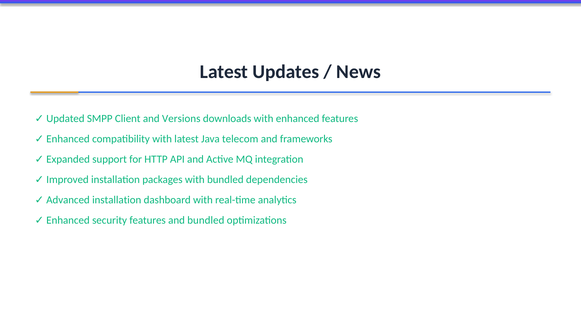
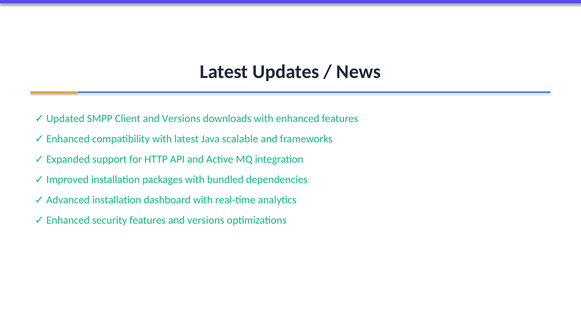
telecom: telecom -> scalable
features and bundled: bundled -> versions
